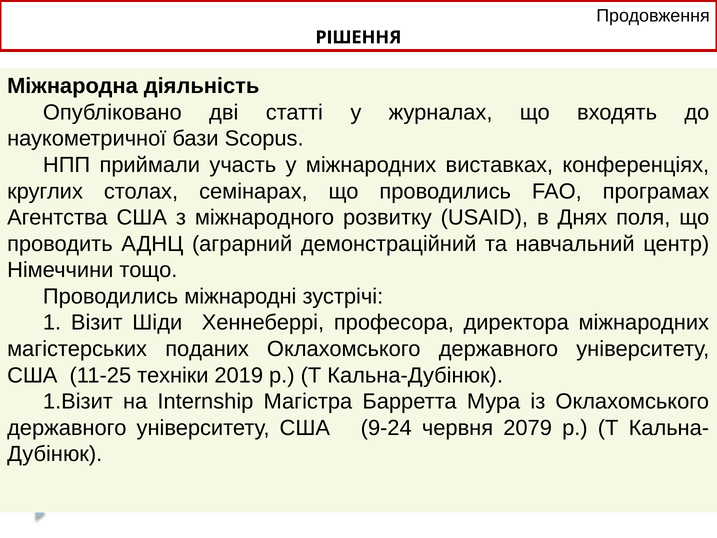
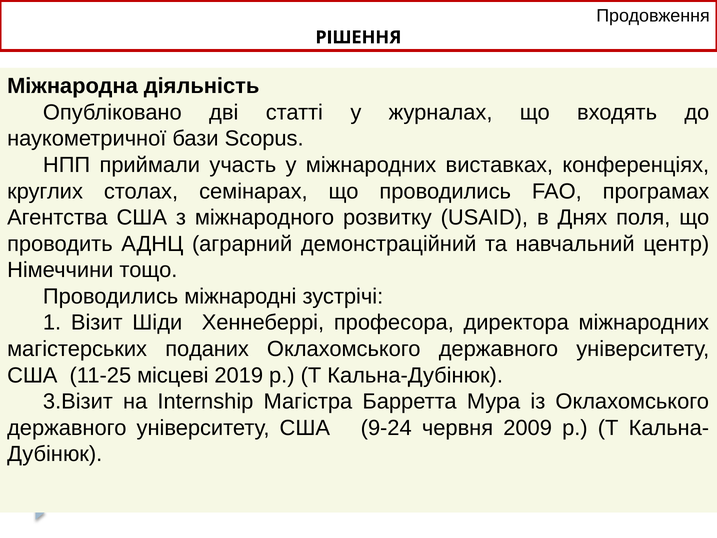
техніки: техніки -> місцеві
1.Візит: 1.Візит -> 3.Візит
2079: 2079 -> 2009
